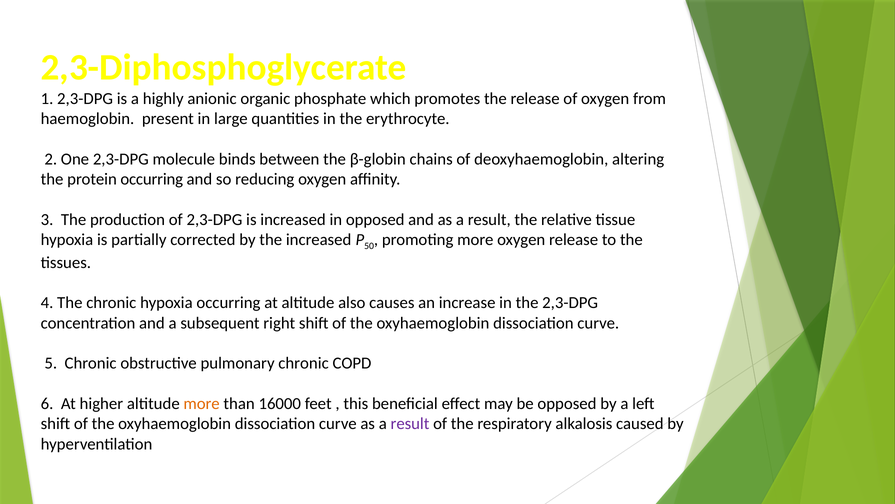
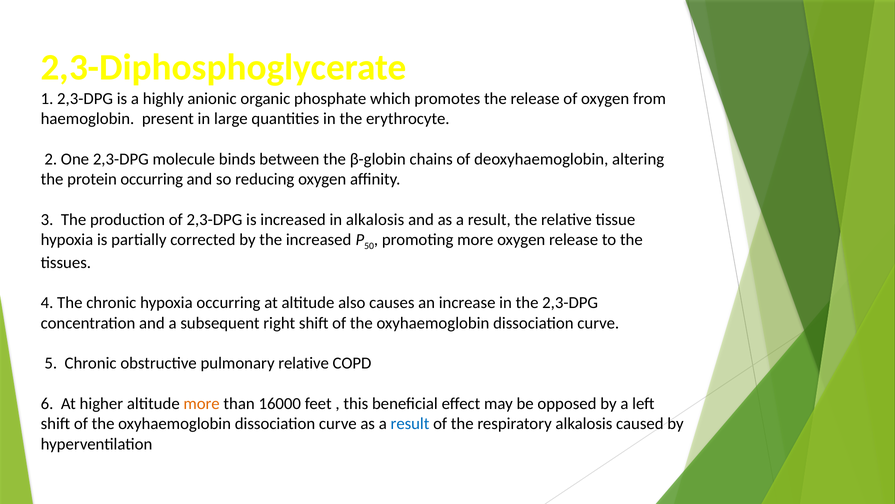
in opposed: opposed -> alkalosis
pulmonary chronic: chronic -> relative
result at (410, 423) colour: purple -> blue
